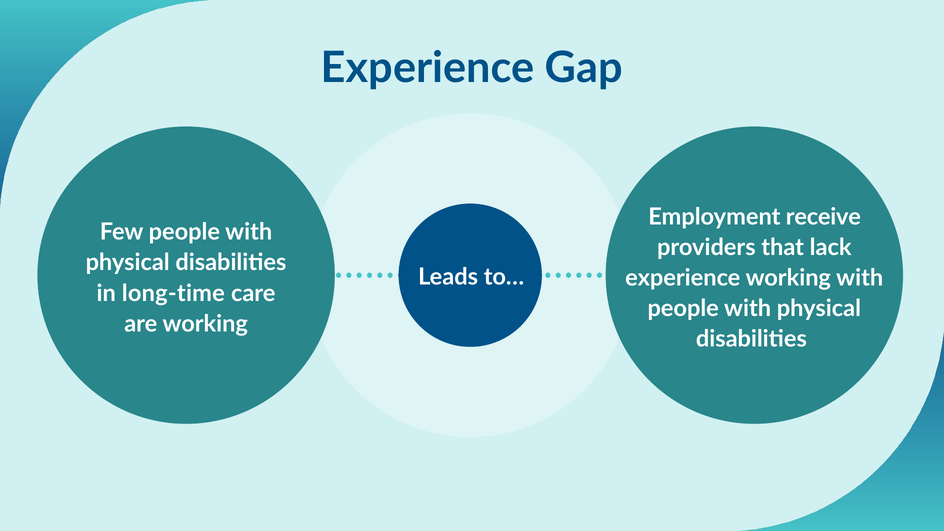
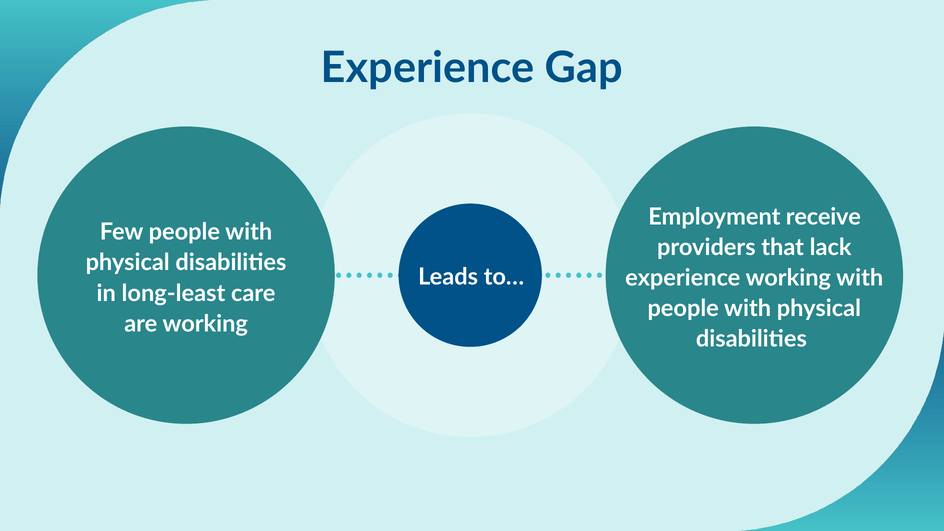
long-time: long-time -> long-least
